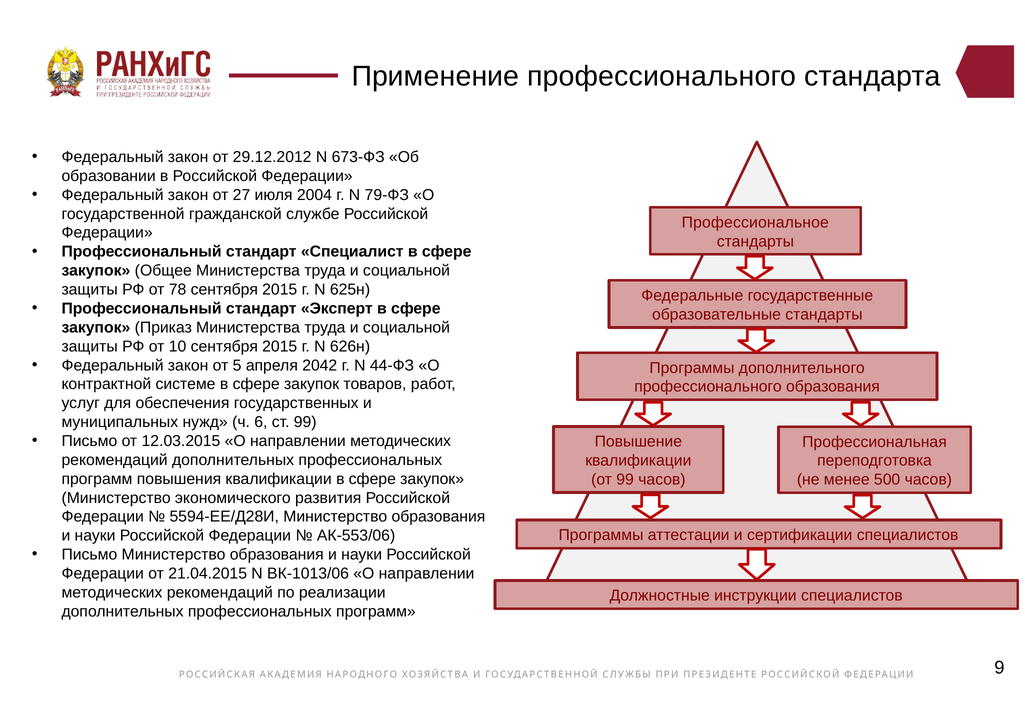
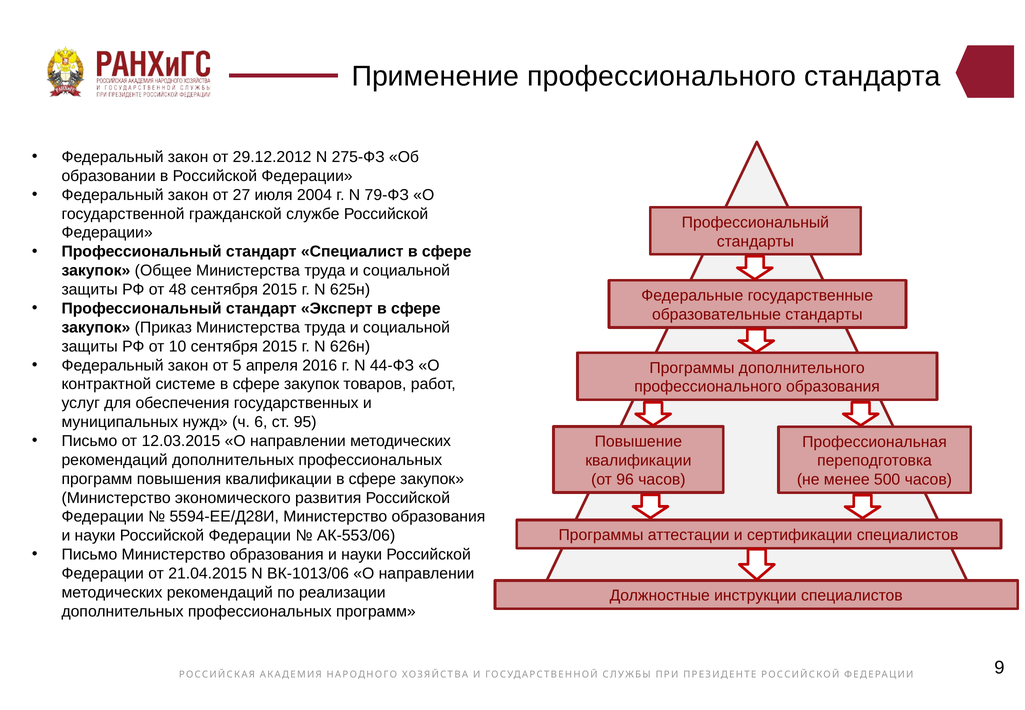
673-ФЗ: 673-ФЗ -> 275-ФЗ
Профессиональное at (755, 222): Профессиональное -> Профессиональный
78: 78 -> 48
2042: 2042 -> 2016
ст 99: 99 -> 95
от 99: 99 -> 96
